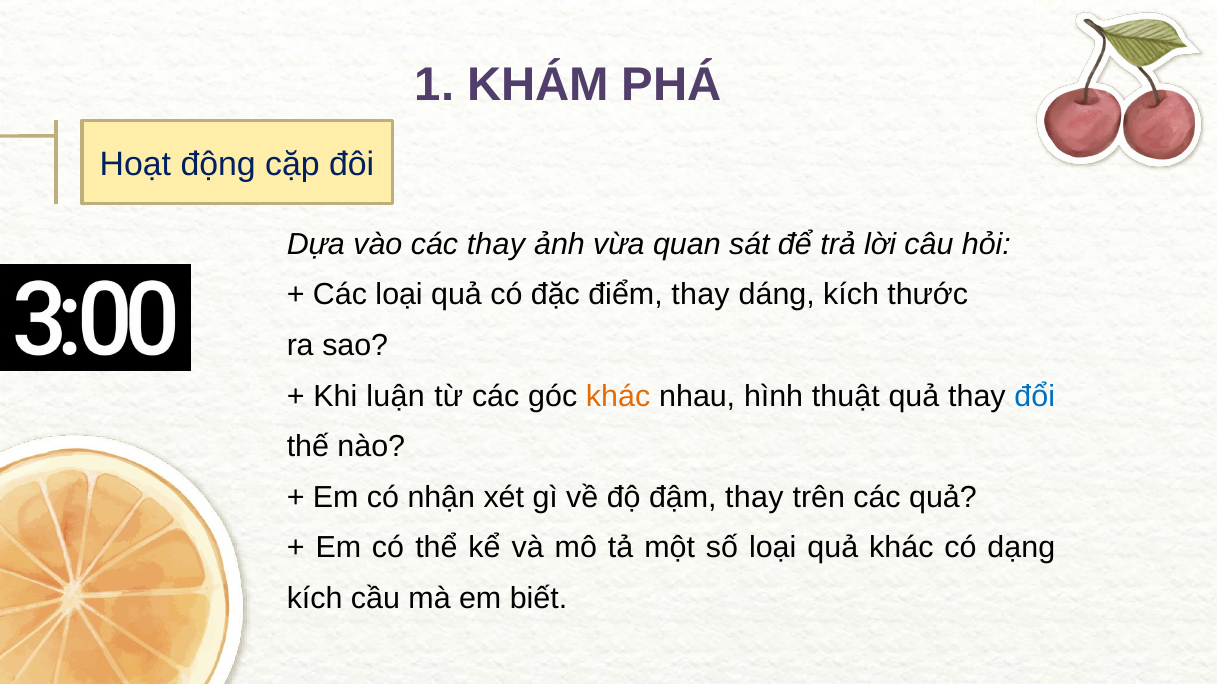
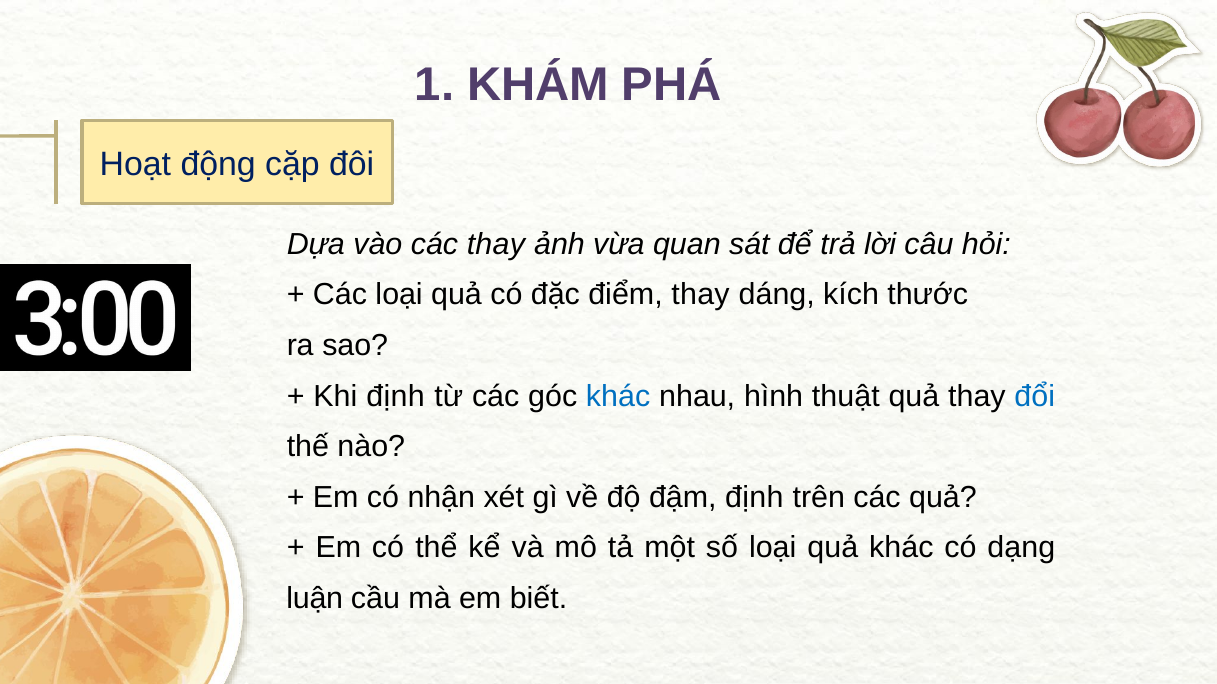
Khi luận: luận -> định
khác at (618, 396) colour: orange -> blue
đậm thay: thay -> định
kích at (315, 599): kích -> luận
